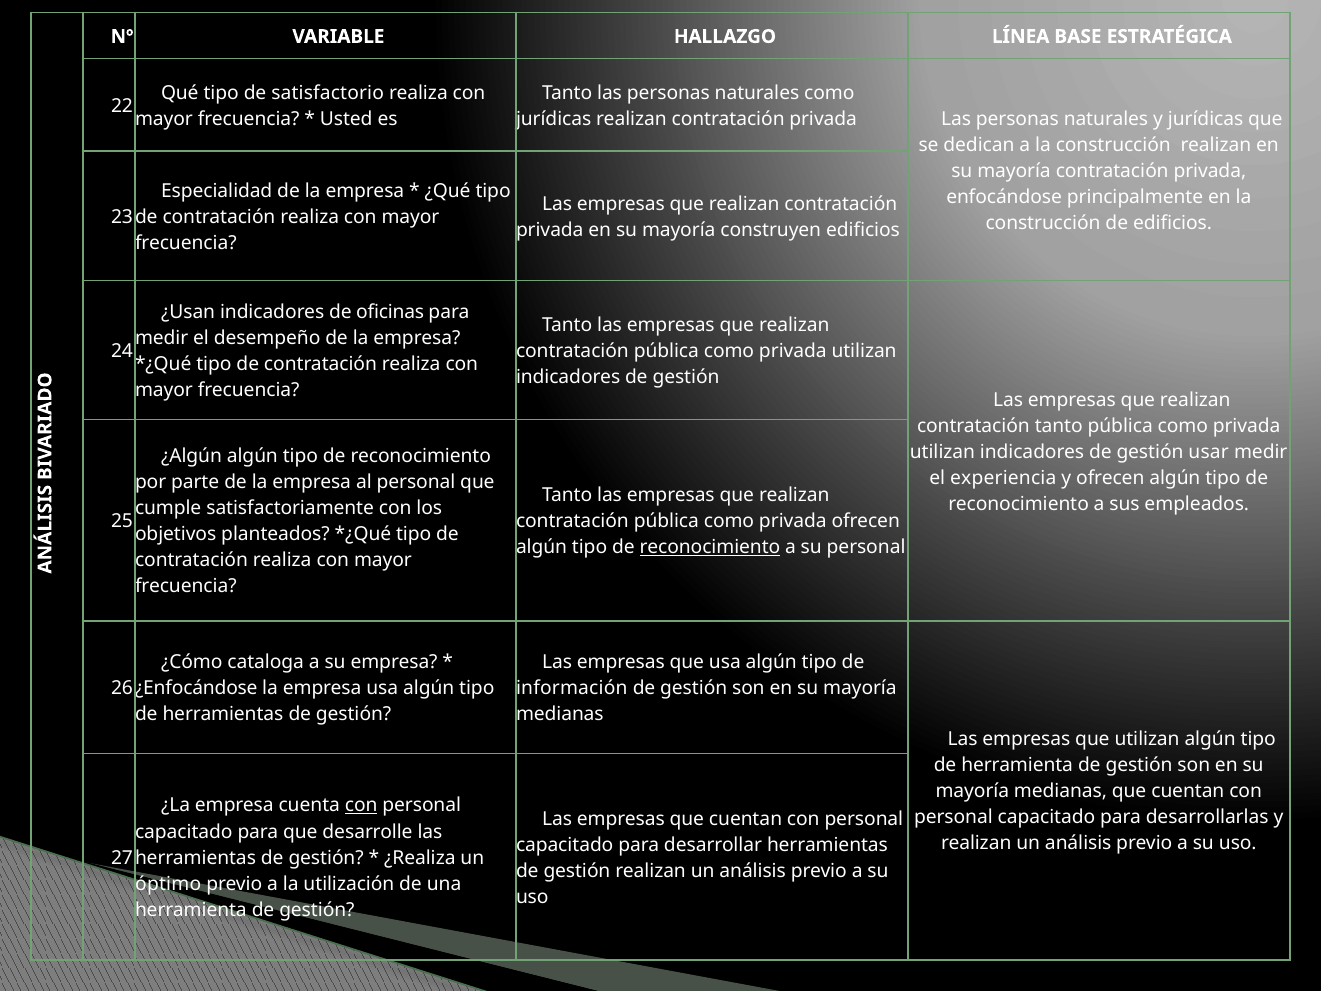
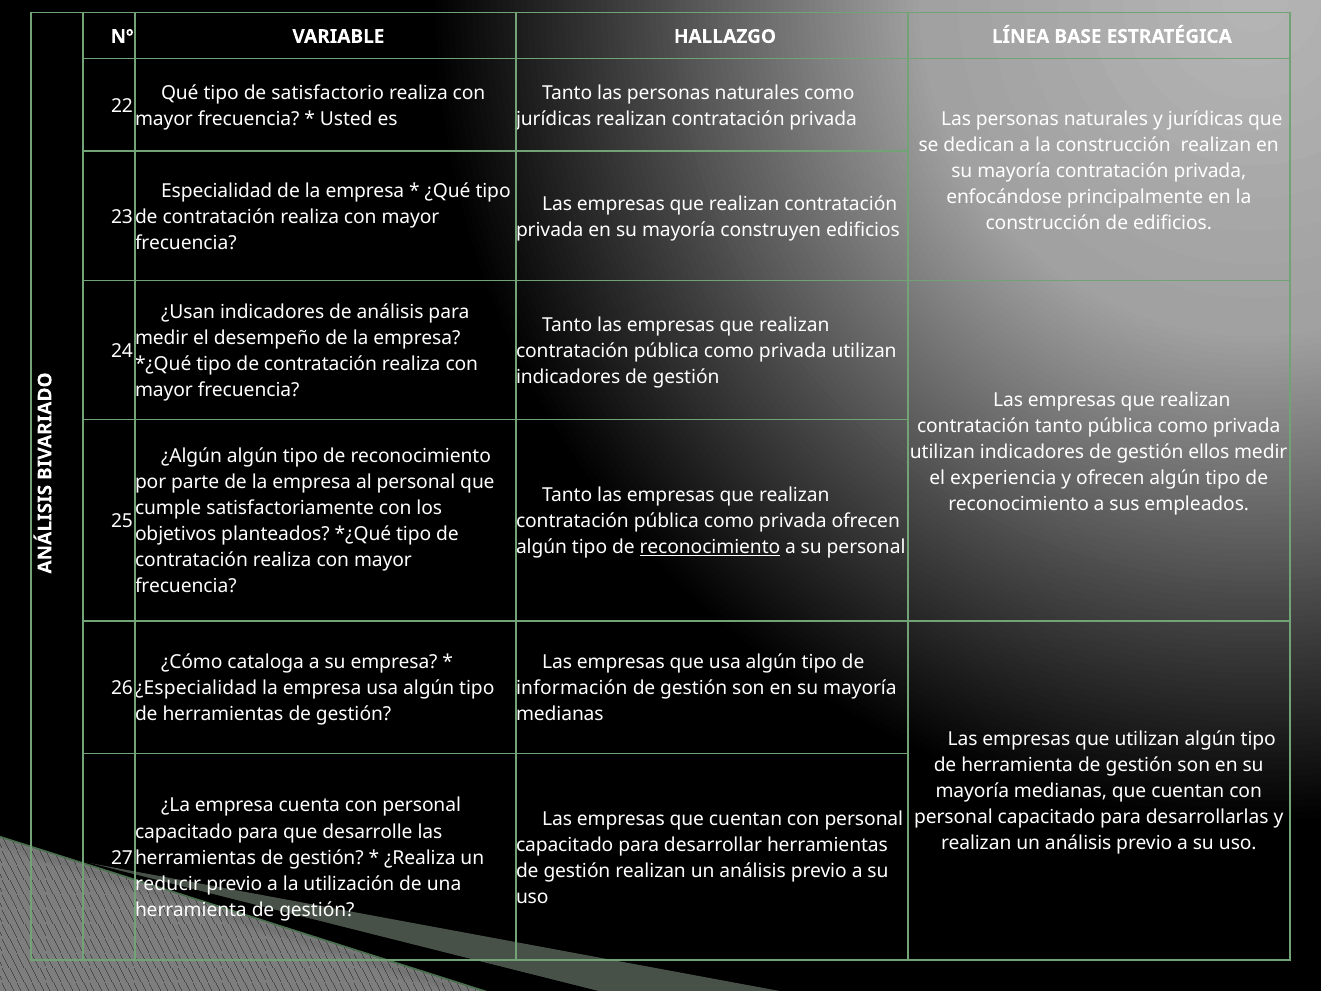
de oficinas: oficinas -> análisis
usar: usar -> ellos
¿Enfocándose: ¿Enfocándose -> ¿Especialidad
con at (361, 805) underline: present -> none
óptimo: óptimo -> reducir
